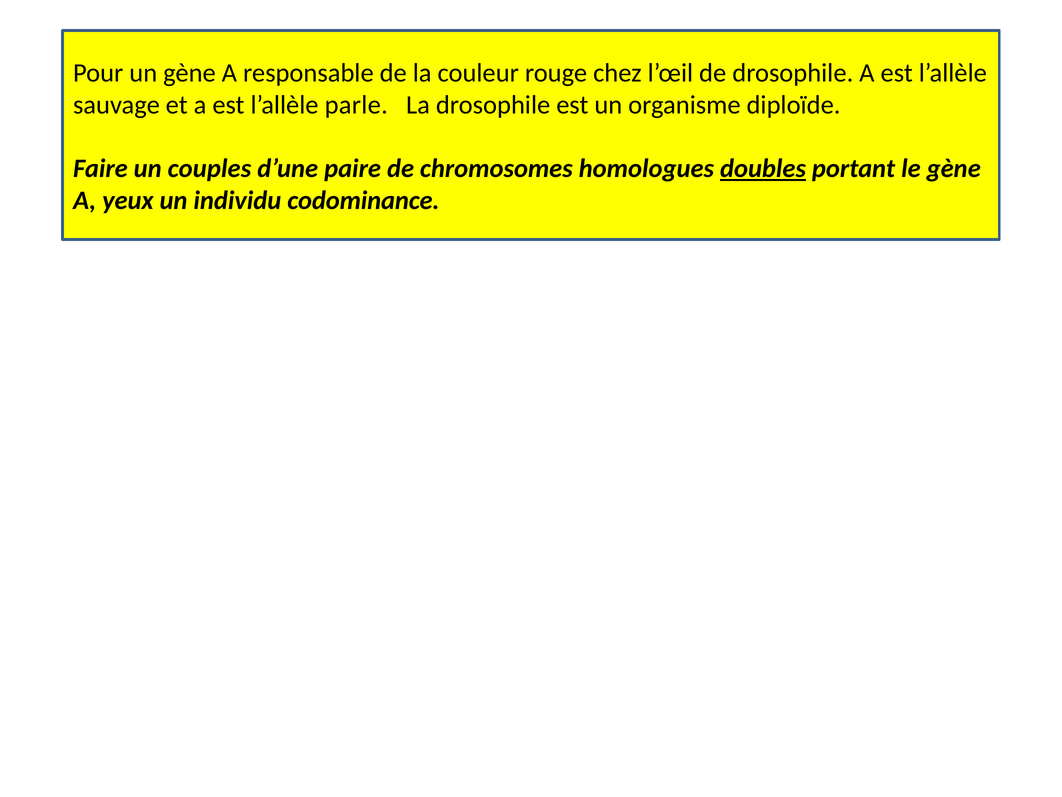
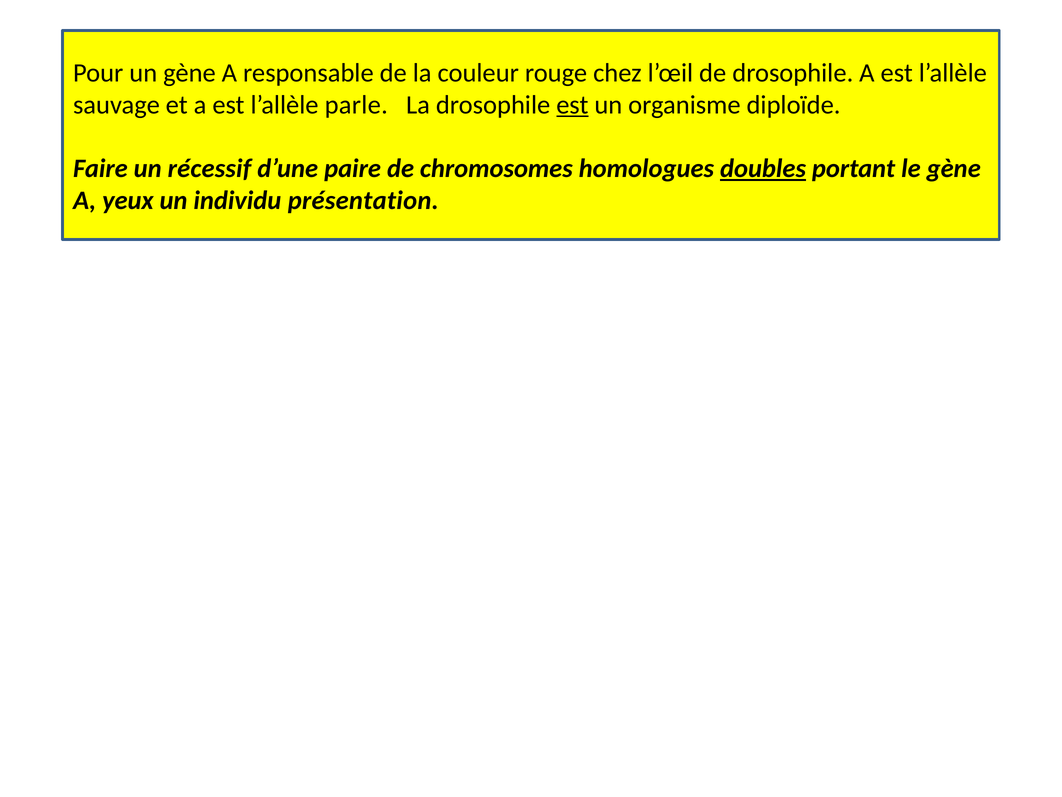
est at (572, 105) underline: none -> present
couples: couples -> récessif
codominance: codominance -> présentation
